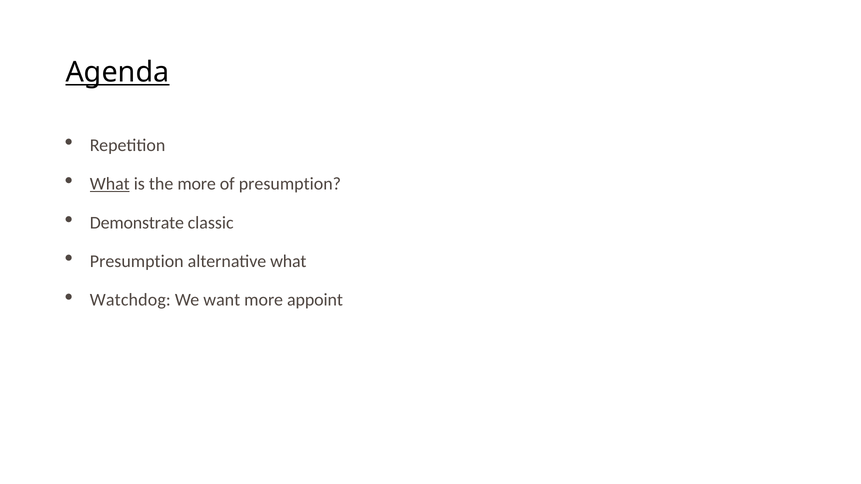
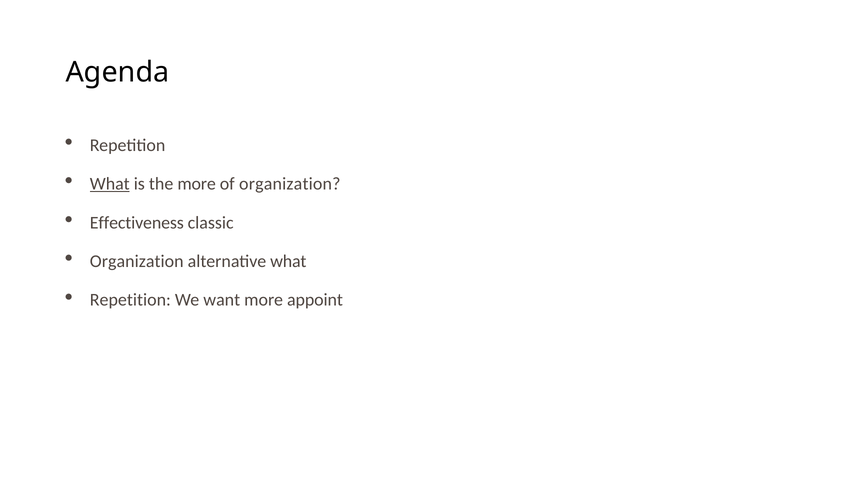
Agenda underline: present -> none
of presumption: presumption -> organization
Demonstrate: Demonstrate -> Effectiveness
Presumption at (137, 261): Presumption -> Organization
Watchdog at (130, 300): Watchdog -> Repetition
